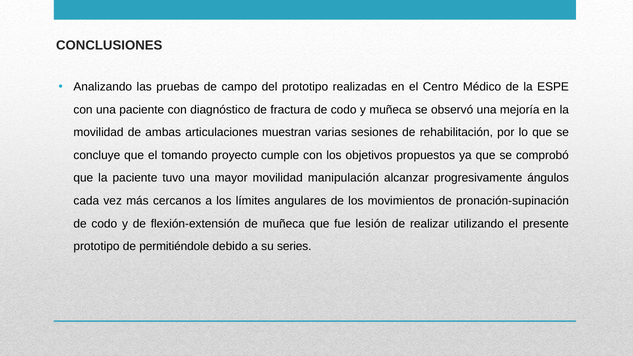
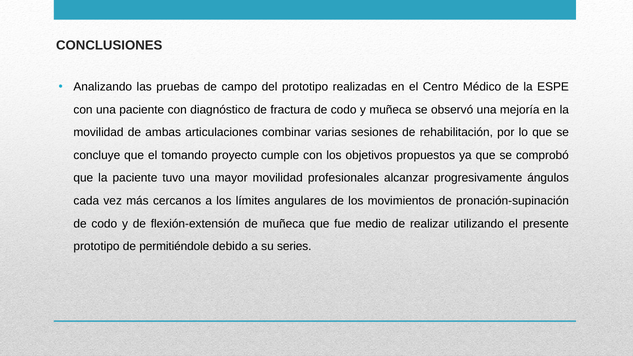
muestran: muestran -> combinar
manipulación: manipulación -> profesionales
lesión: lesión -> medio
